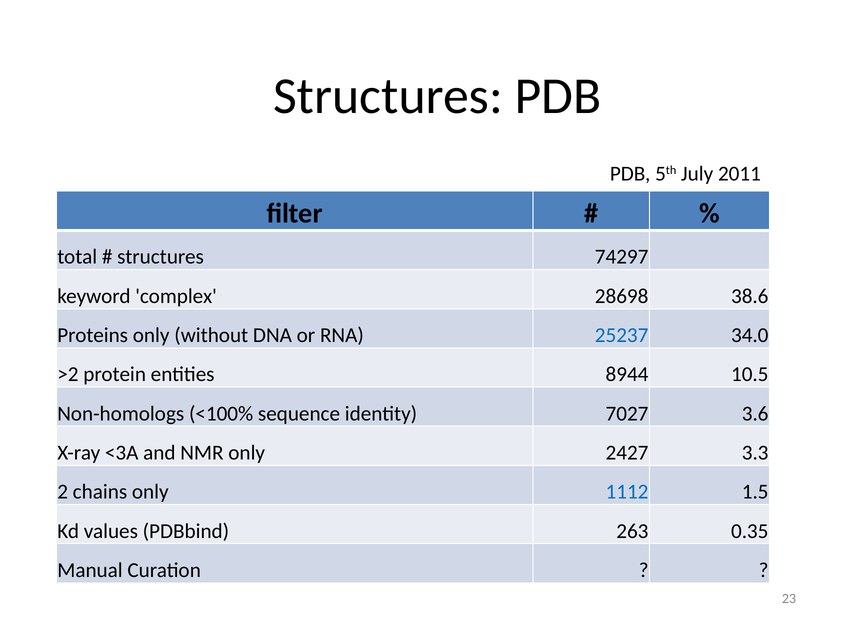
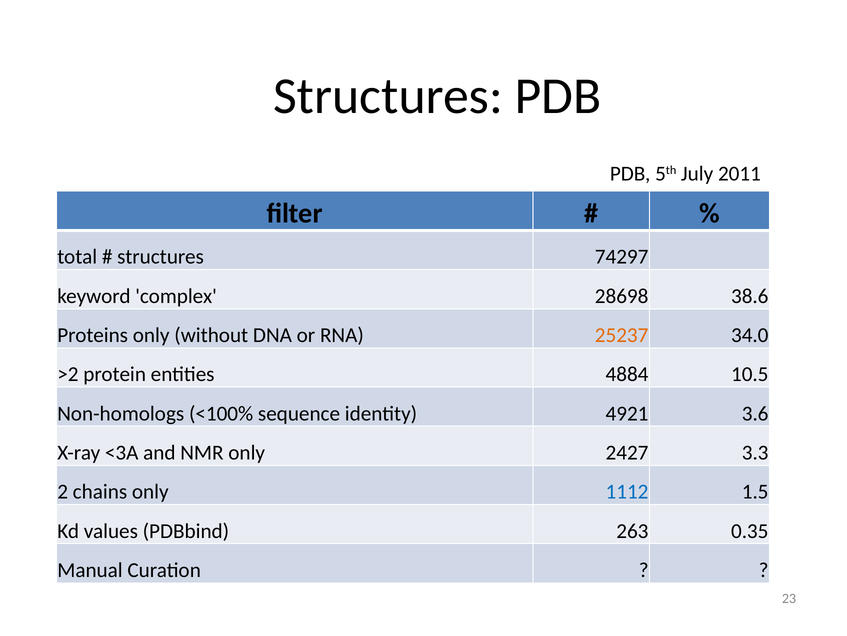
25237 colour: blue -> orange
8944: 8944 -> 4884
7027: 7027 -> 4921
